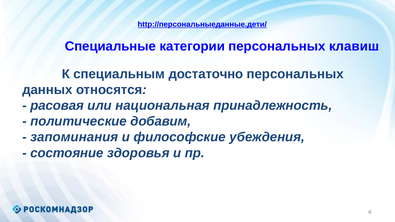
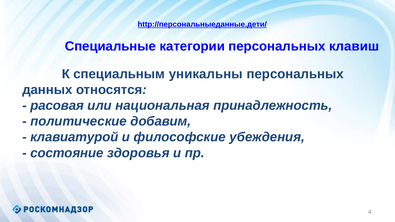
достаточно: достаточно -> уникальны
запоминания: запоминания -> клавиатурой
